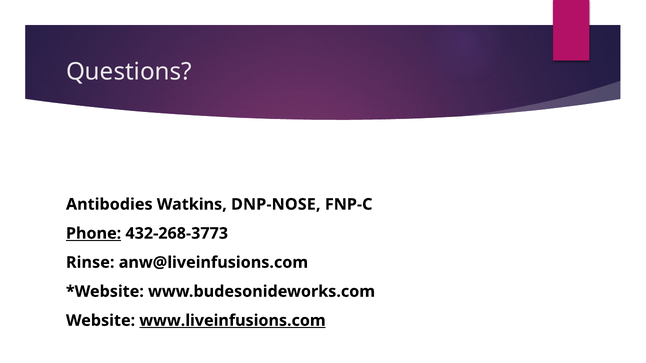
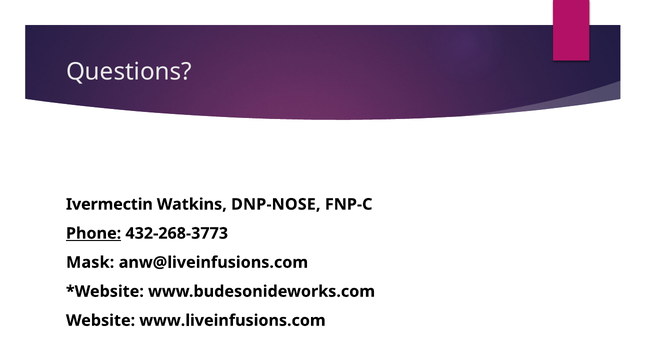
Antibodies: Antibodies -> Ivermectin
Rinse: Rinse -> Mask
www.liveinfusions.com underline: present -> none
